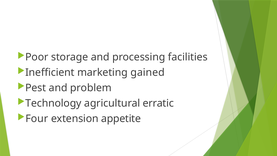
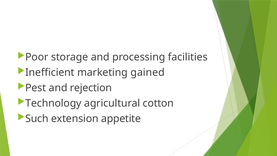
problem: problem -> rejection
erratic: erratic -> cotton
Four: Four -> Such
